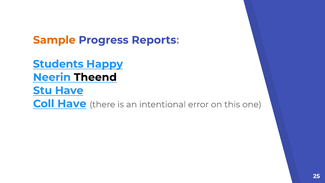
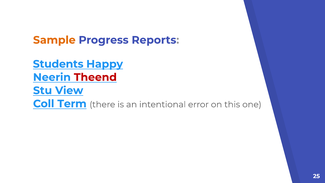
Theend colour: black -> red
Stu Have: Have -> View
Coll Have: Have -> Term
